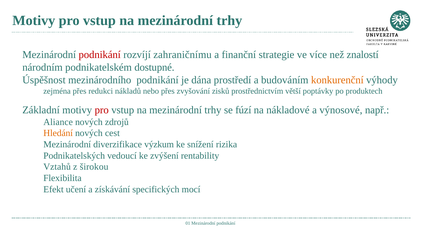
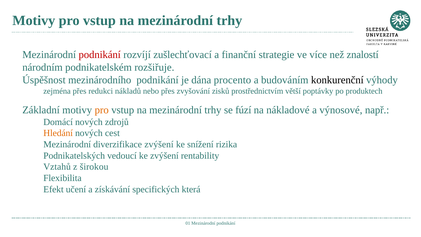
zahraničnímu: zahraničnímu -> zušlechťovací
dostupné: dostupné -> rozšiřuje
prostředí: prostředí -> procento
konkurenční colour: orange -> black
pro at (102, 110) colour: red -> orange
Aliance: Aliance -> Domácí
diverzifikace výzkum: výzkum -> zvýšení
mocí: mocí -> která
